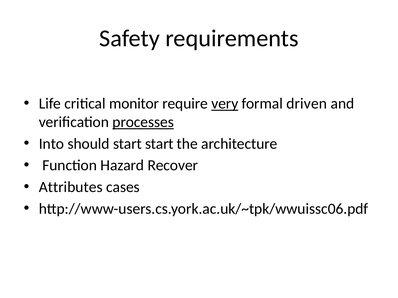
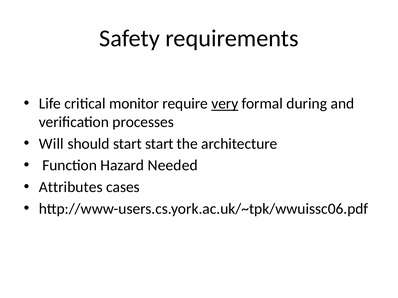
driven: driven -> during
processes underline: present -> none
Into: Into -> Will
Recover: Recover -> Needed
